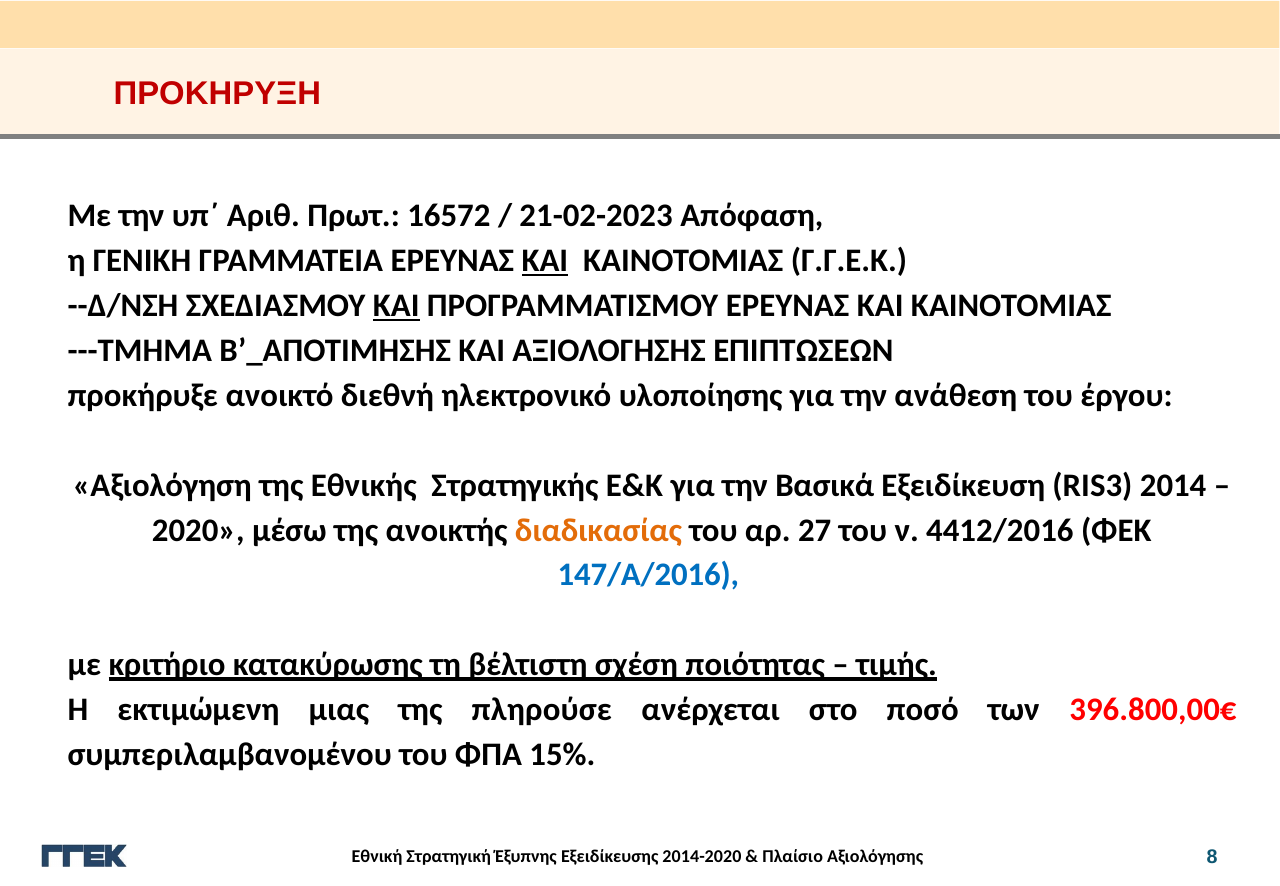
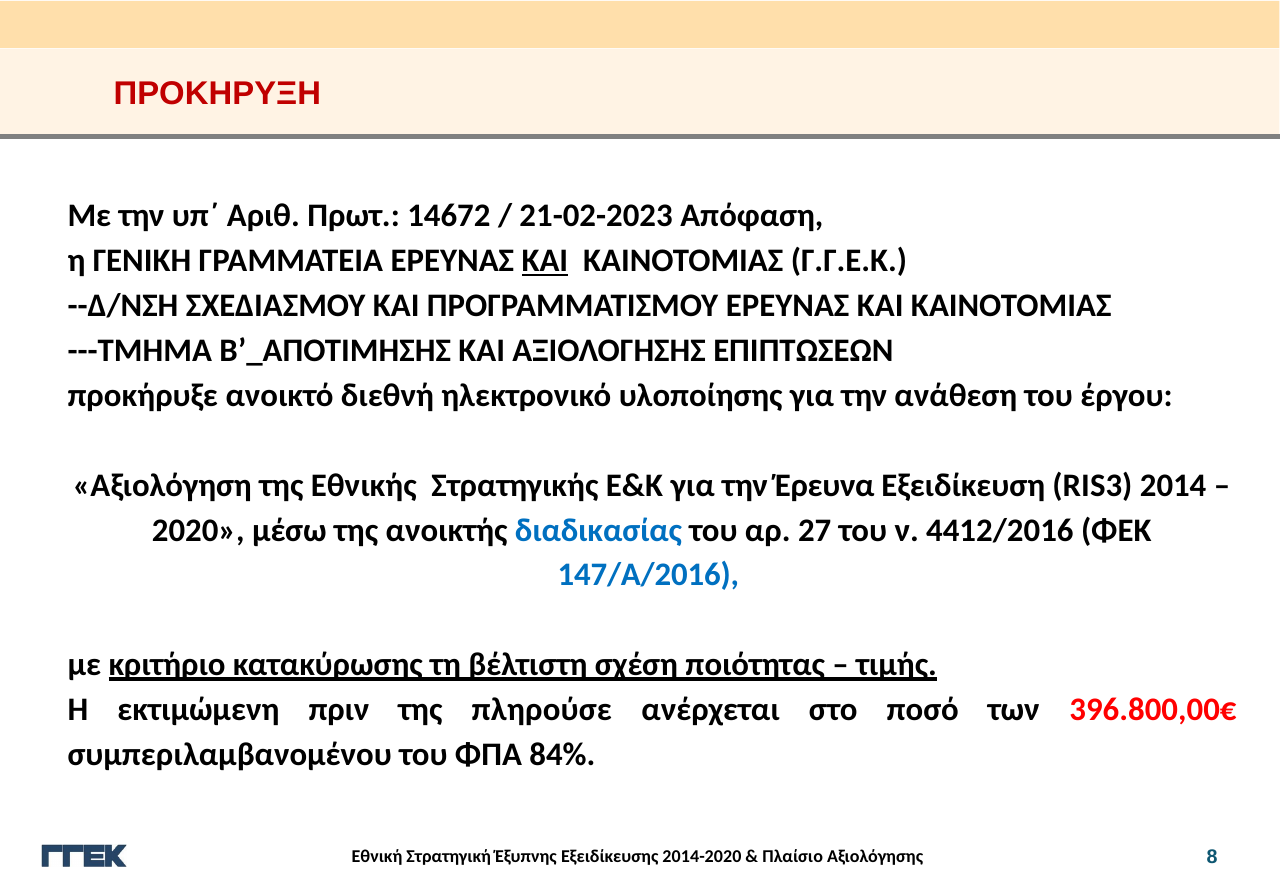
16572: 16572 -> 14672
ΚΑΙ at (396, 306) underline: present -> none
Βασικά: Βασικά -> Έρευνα
διαδικασίας colour: orange -> blue
μιας: μιας -> πριν
15%: 15% -> 84%
